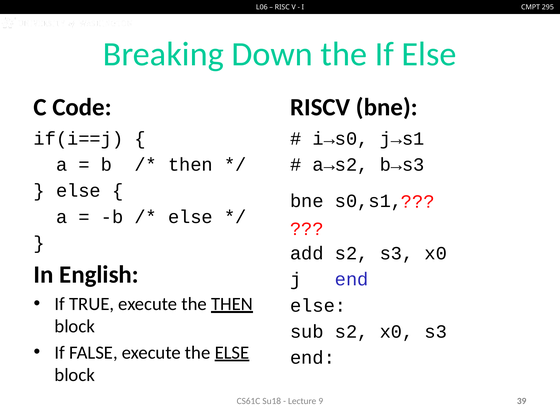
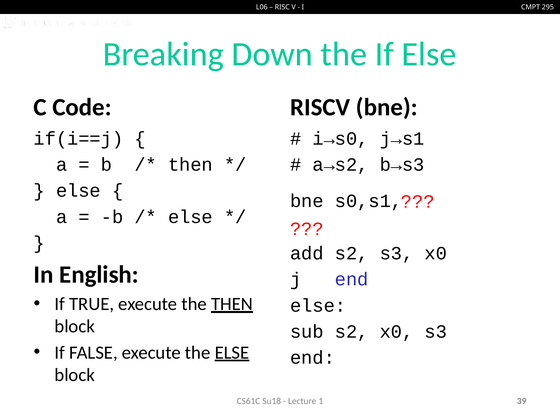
9: 9 -> 1
